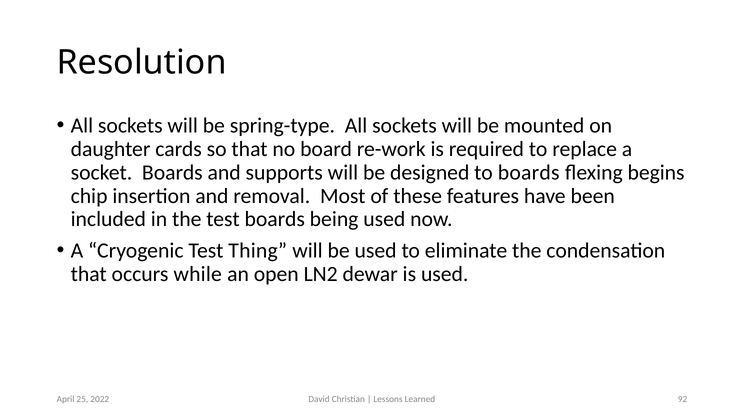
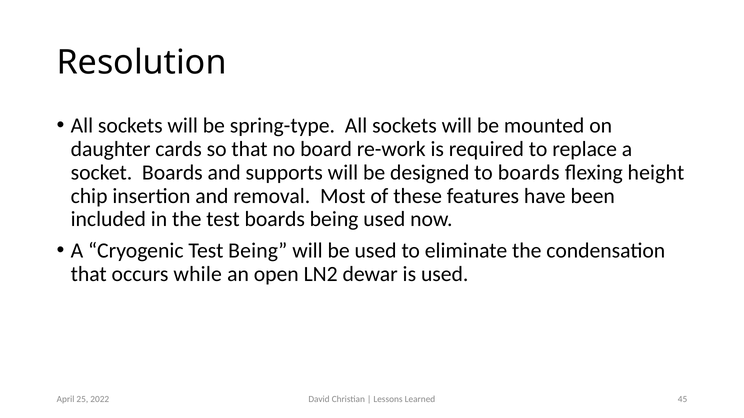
begins: begins -> height
Test Thing: Thing -> Being
92: 92 -> 45
